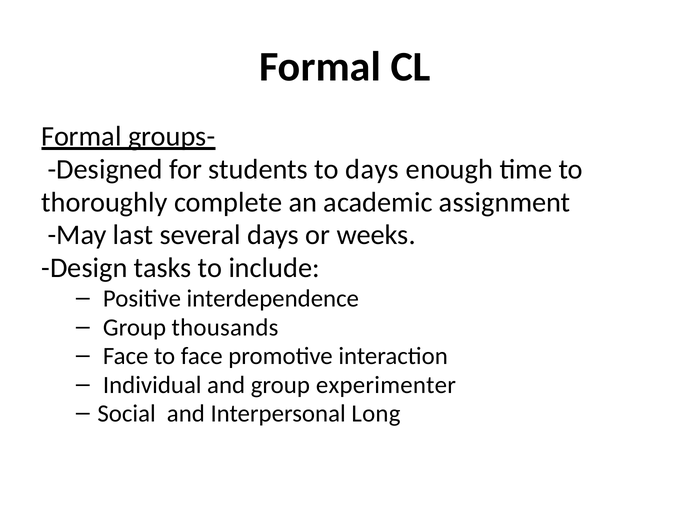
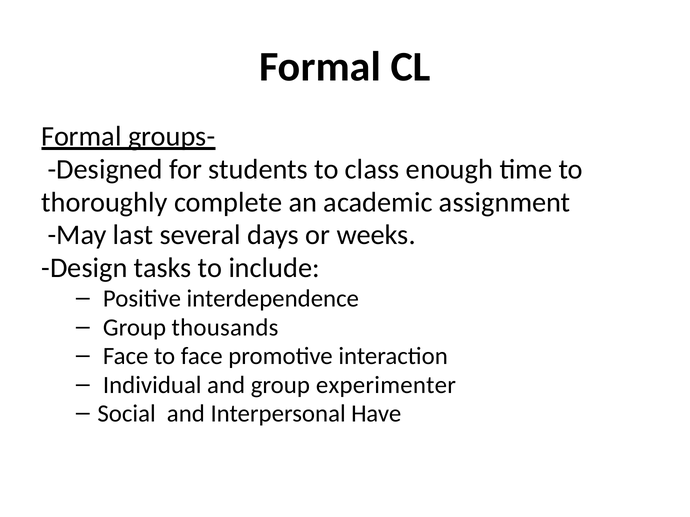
to days: days -> class
Long: Long -> Have
